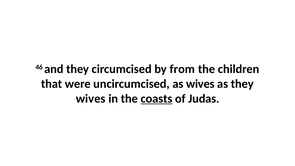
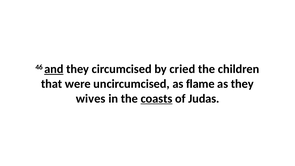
and underline: none -> present
from: from -> cried
as wives: wives -> flame
